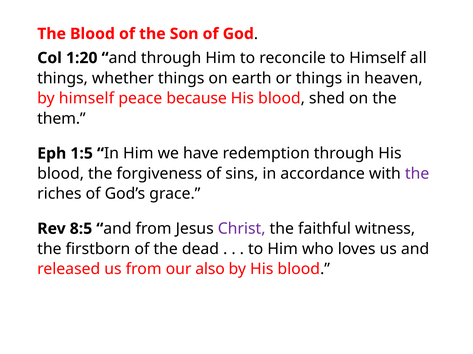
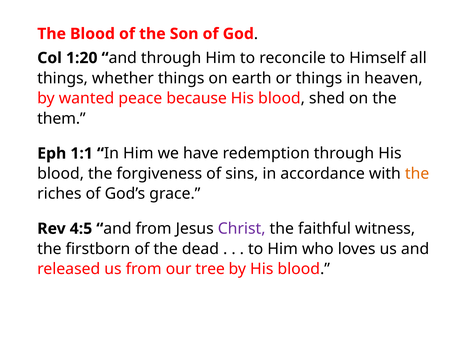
by himself: himself -> wanted
1:5: 1:5 -> 1:1
the at (417, 174) colour: purple -> orange
8:5: 8:5 -> 4:5
also: also -> tree
